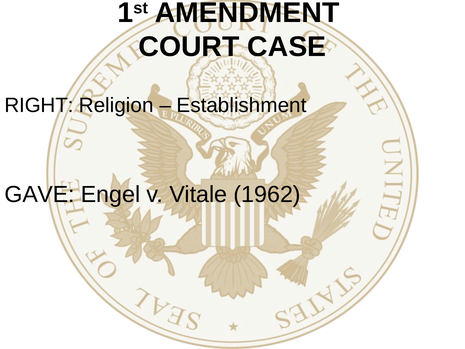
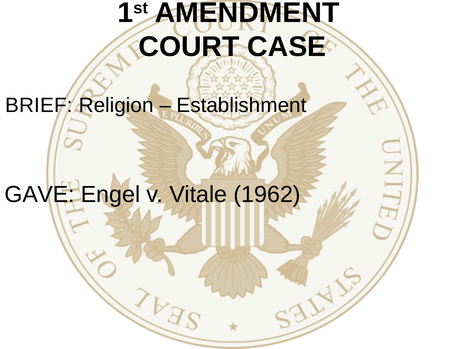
RIGHT: RIGHT -> BRIEF
